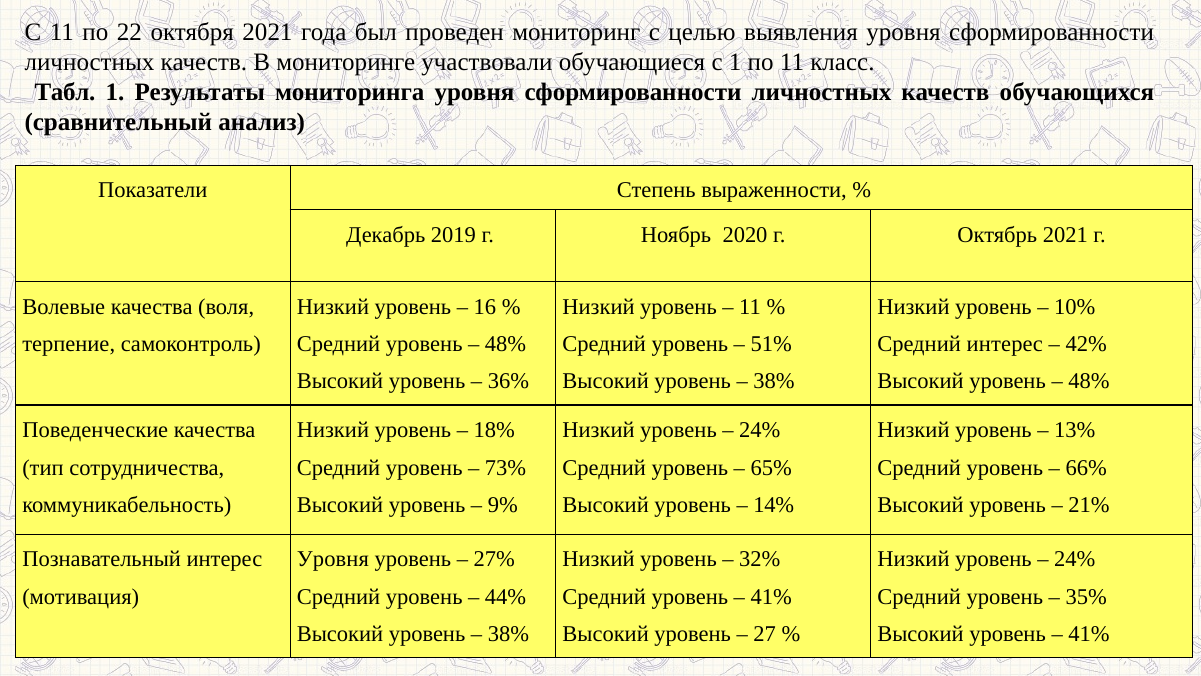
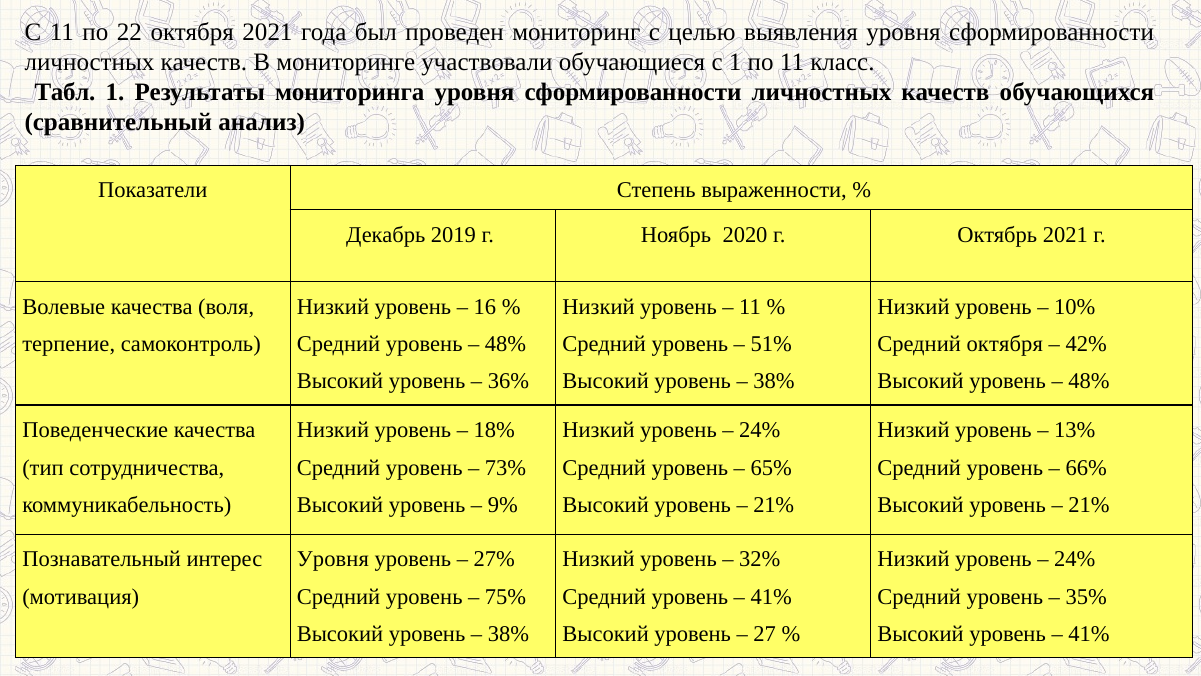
Средний интерес: интерес -> октября
14% at (774, 505): 14% -> 21%
44%: 44% -> 75%
